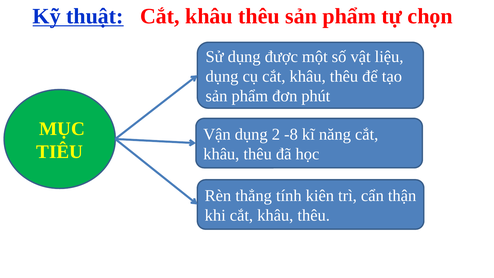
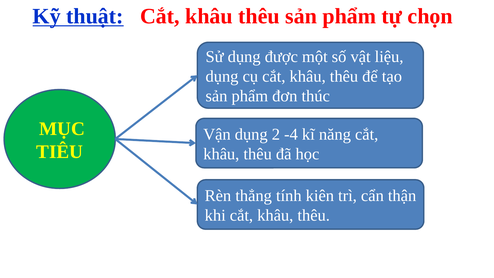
phút: phút -> thúc
-8: -8 -> -4
